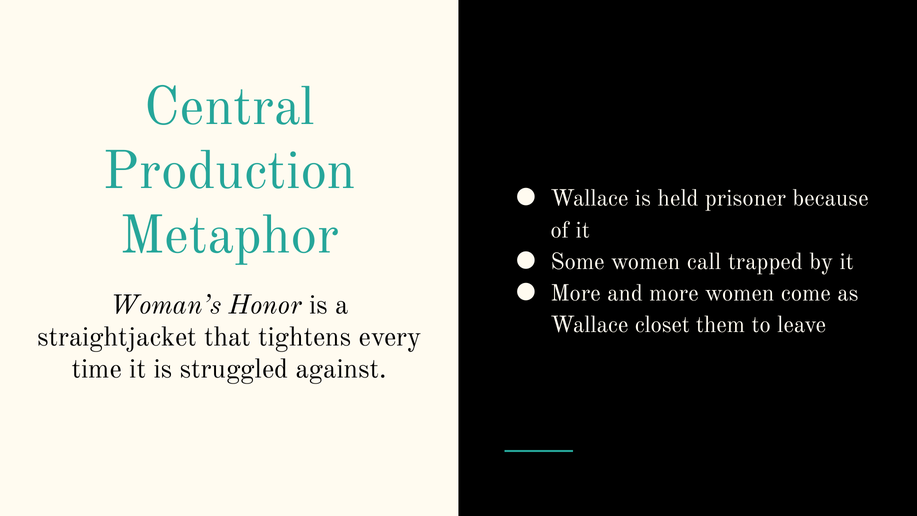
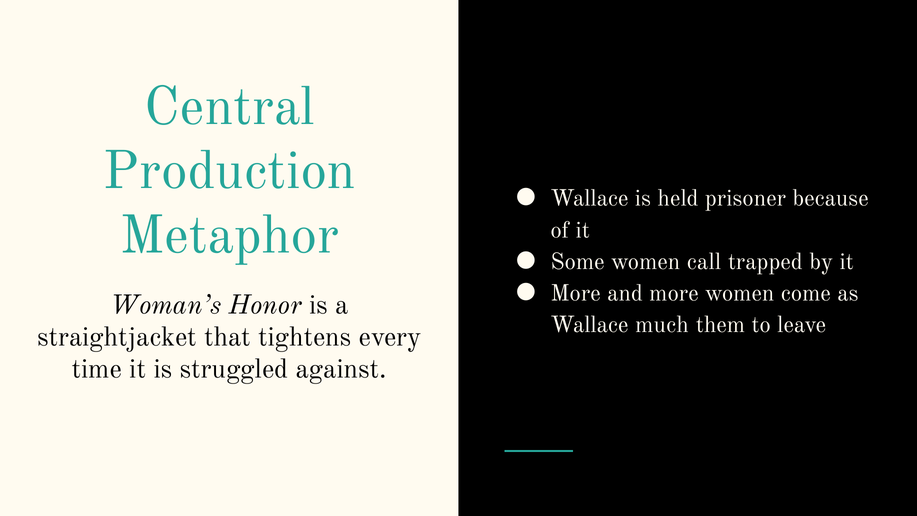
closet: closet -> much
